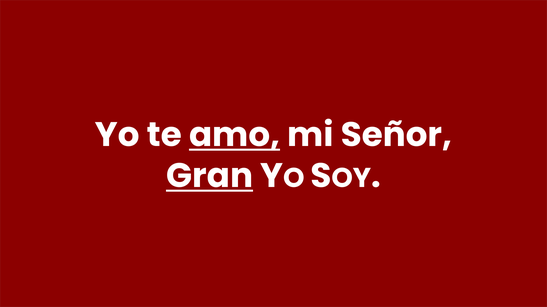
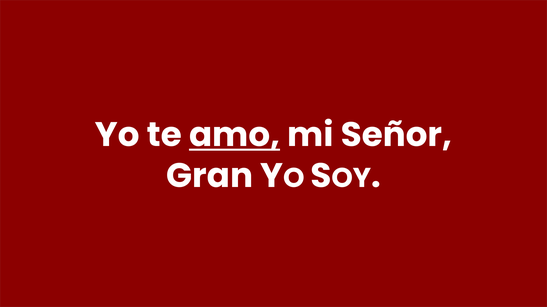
Gran underline: present -> none
